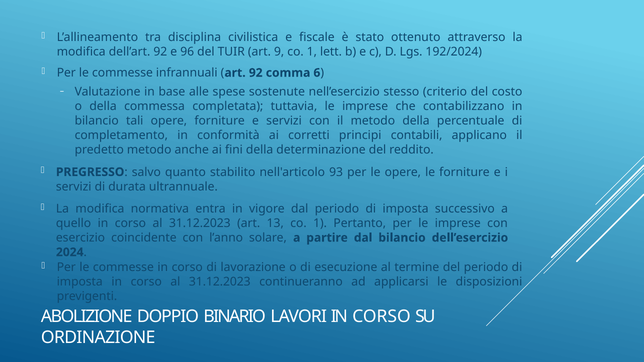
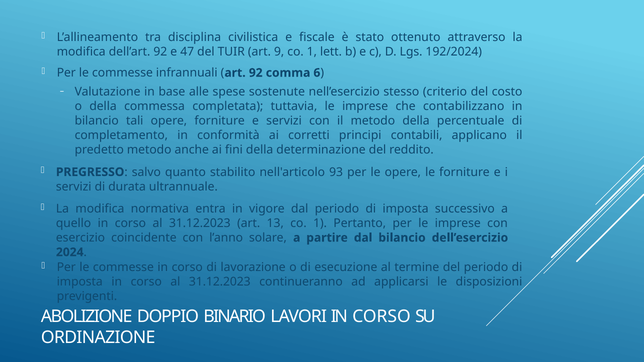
96: 96 -> 47
